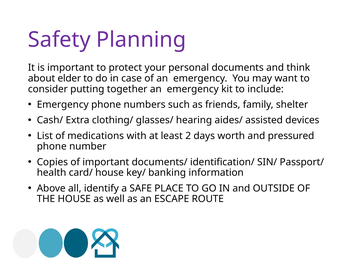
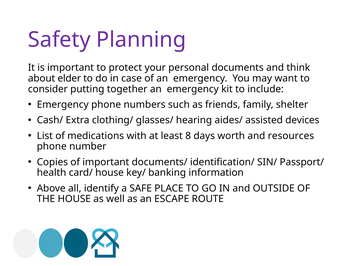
2: 2 -> 8
pressured: pressured -> resources
